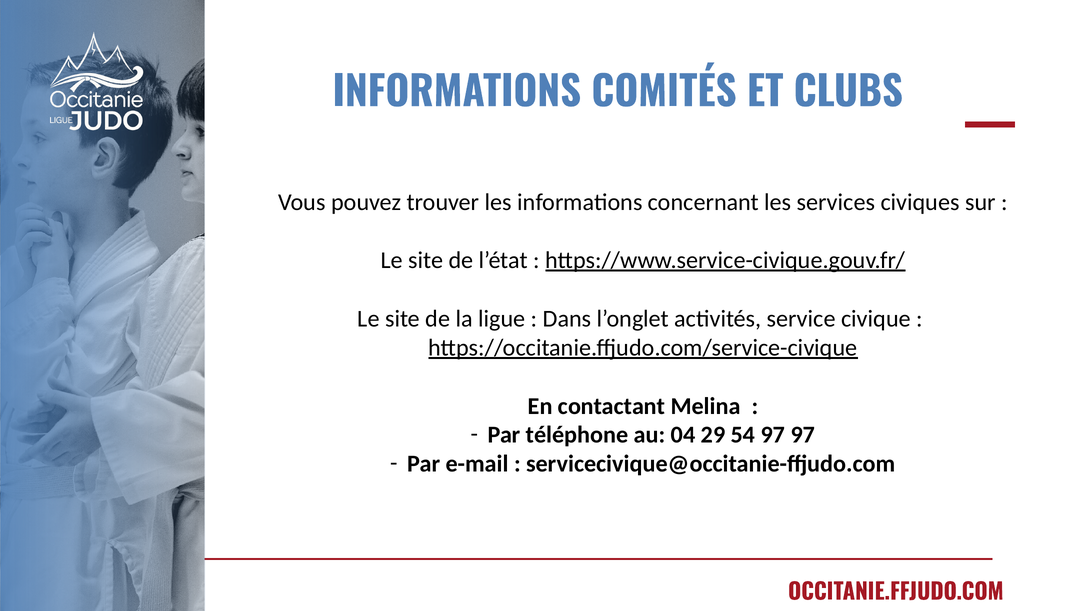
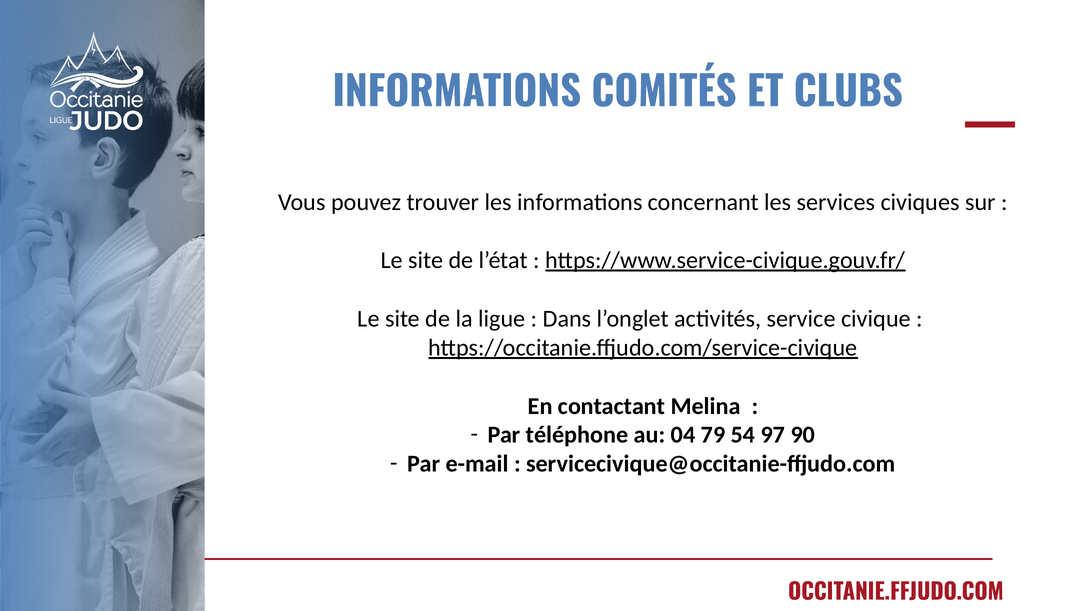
29: 29 -> 79
97 97: 97 -> 90
